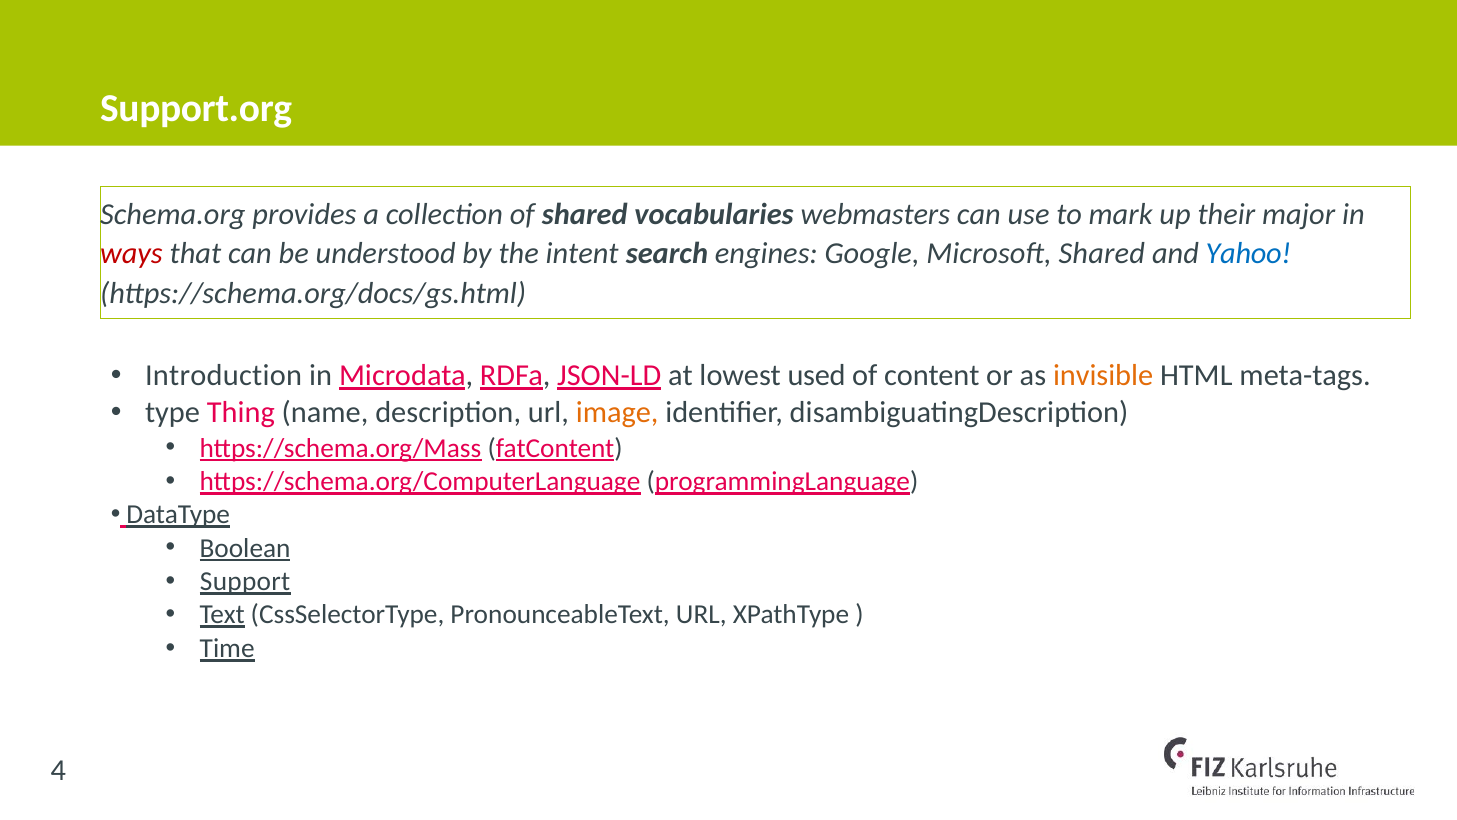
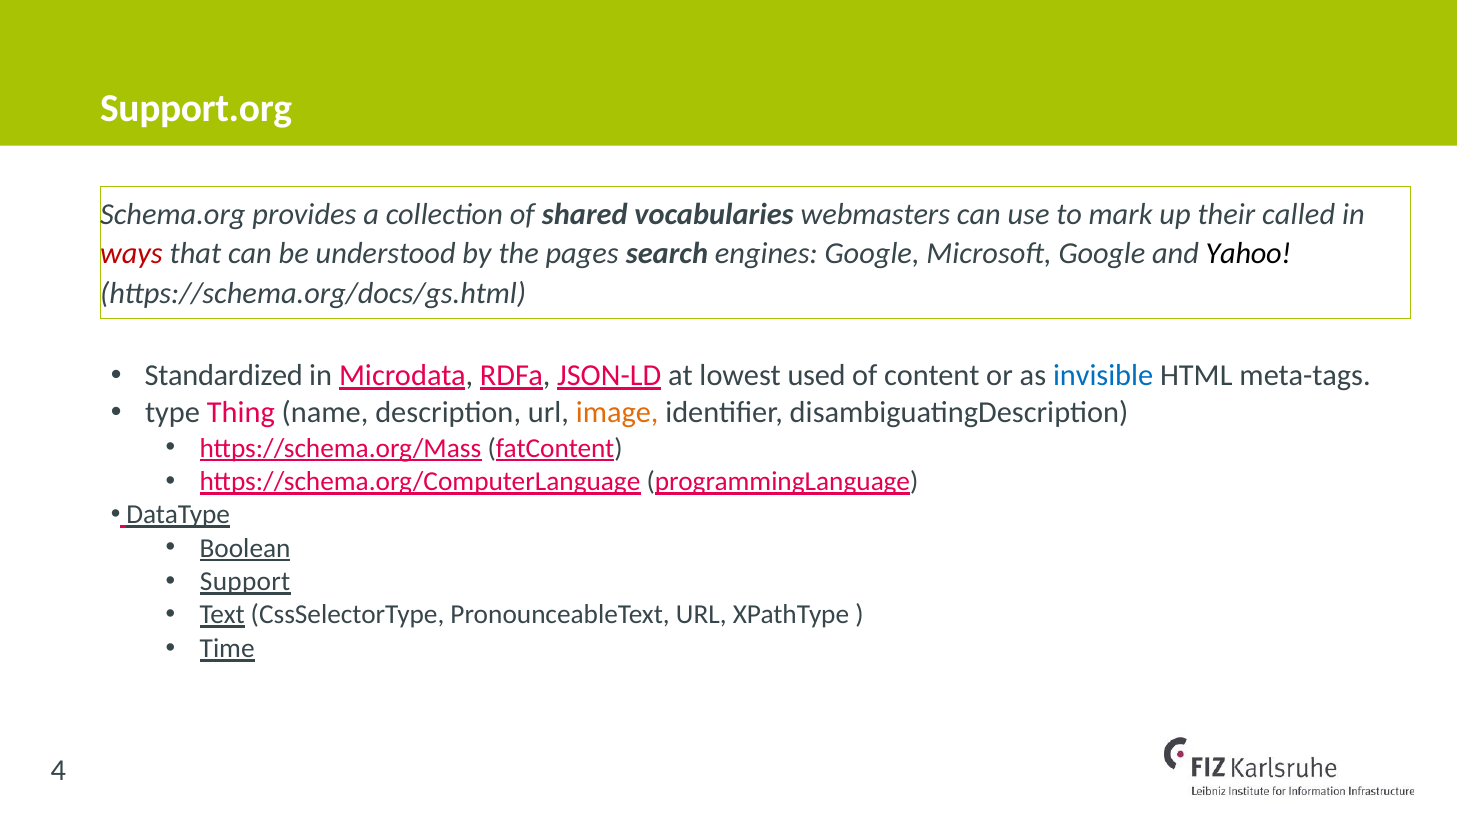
major: major -> called
intent: intent -> pages
Microsoft Shared: Shared -> Google
Yahoo colour: blue -> black
Introduction: Introduction -> Standardized
invisible colour: orange -> blue
